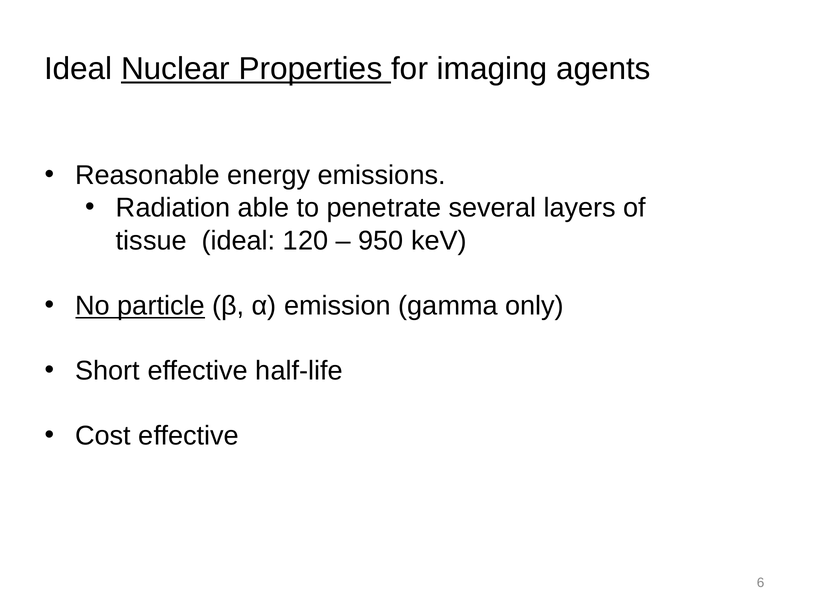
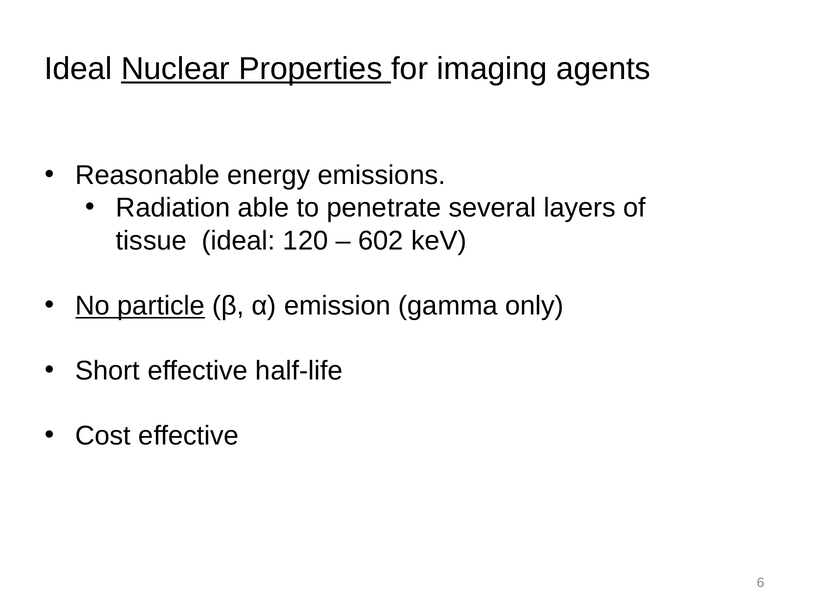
950: 950 -> 602
